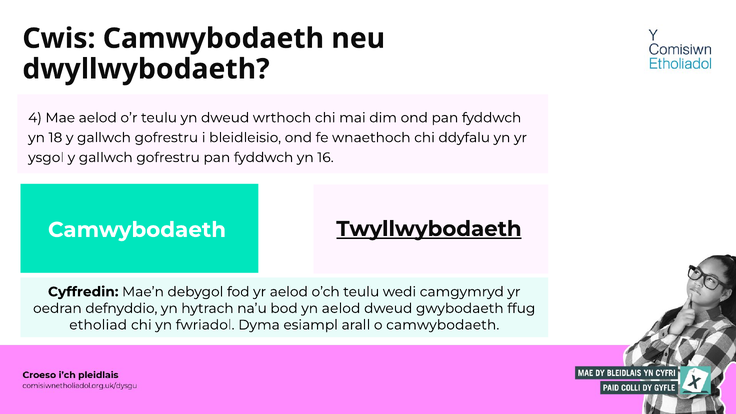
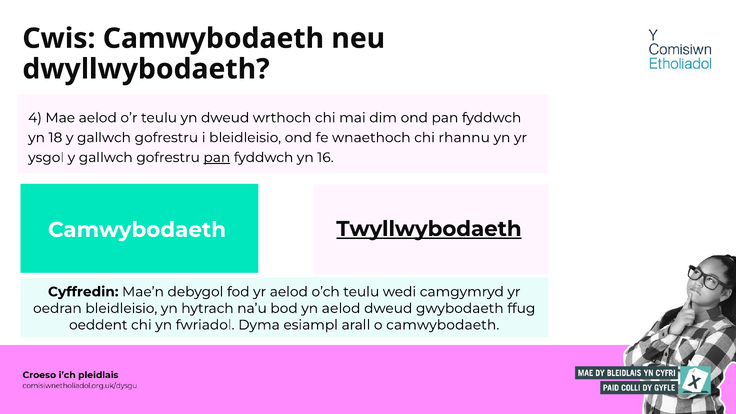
ddyfalu: ddyfalu -> rhannu
pan at (217, 158) underline: none -> present
oedran defnyddio: defnyddio -> bleidleisio
etholiad: etholiad -> oeddent
